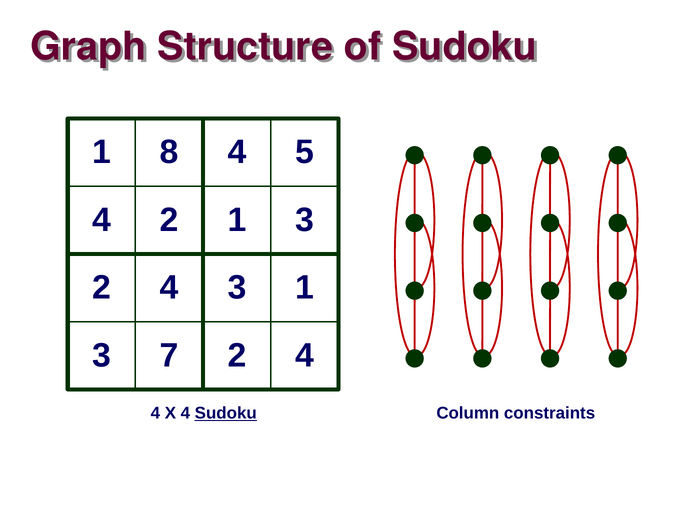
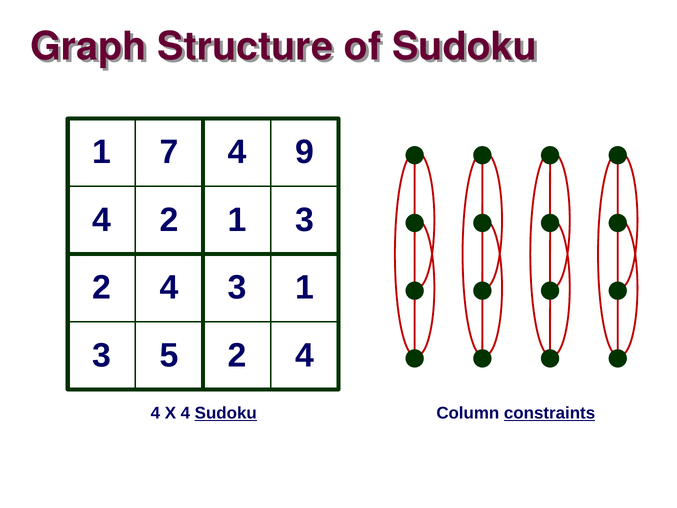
8: 8 -> 7
5: 5 -> 9
7: 7 -> 5
constraints underline: none -> present
